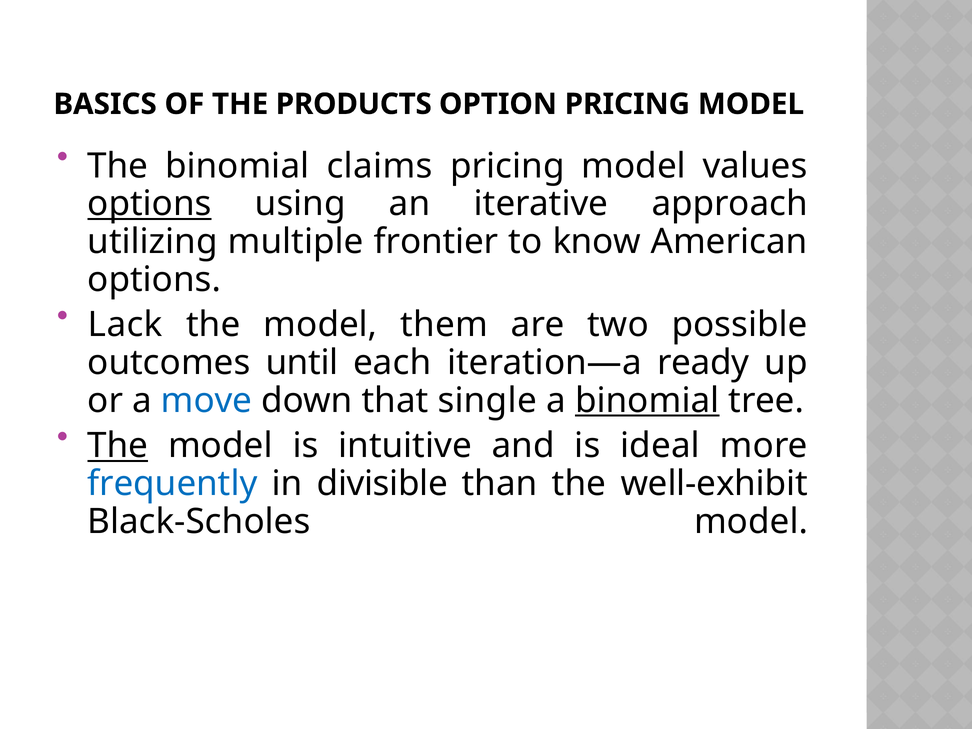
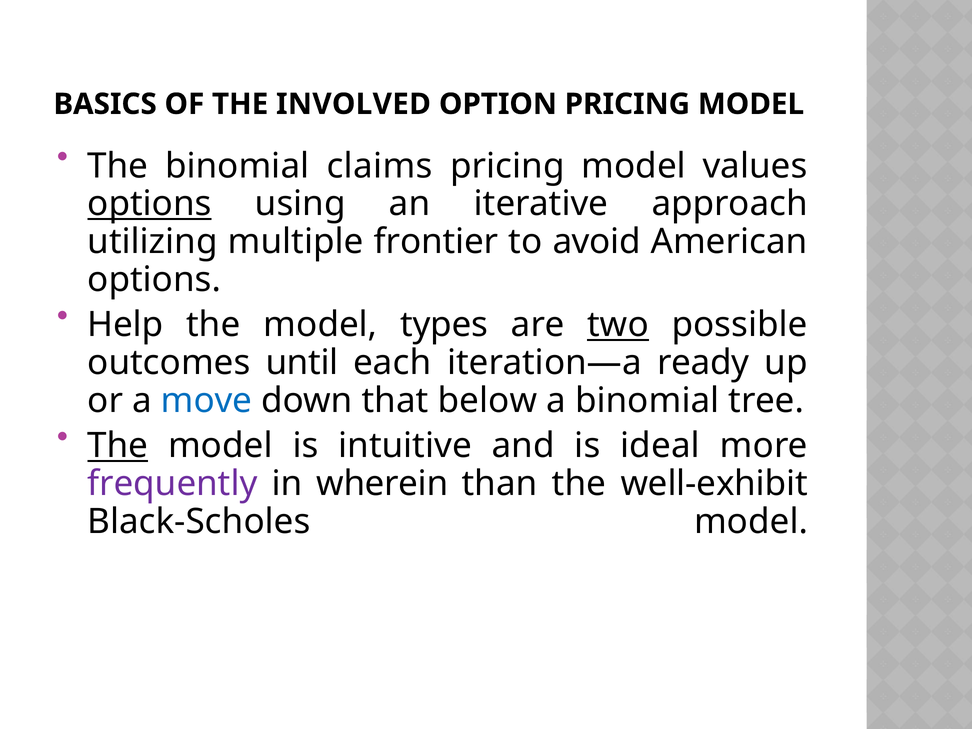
PRODUCTS: PRODUCTS -> INVOLVED
know: know -> avoid
Lack: Lack -> Help
them: them -> types
two underline: none -> present
single: single -> below
binomial at (647, 401) underline: present -> none
frequently colour: blue -> purple
divisible: divisible -> wherein
